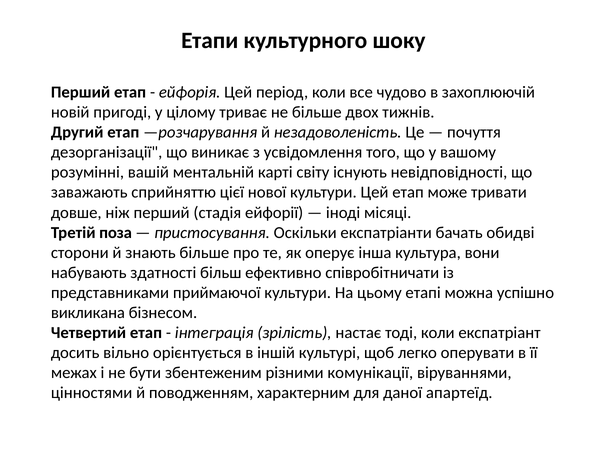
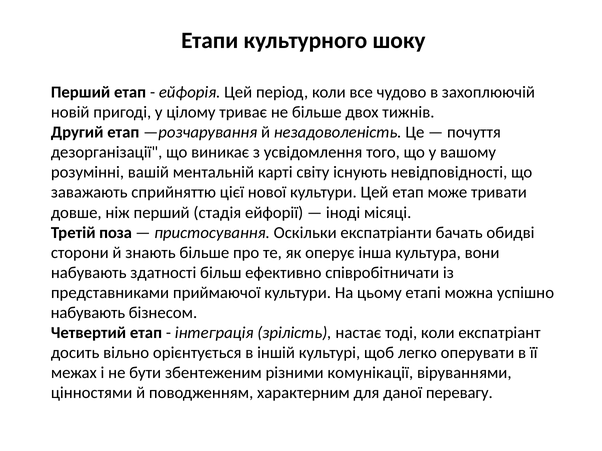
викликана at (88, 313): викликана -> набувають
апартеїд: апартеїд -> перевагу
